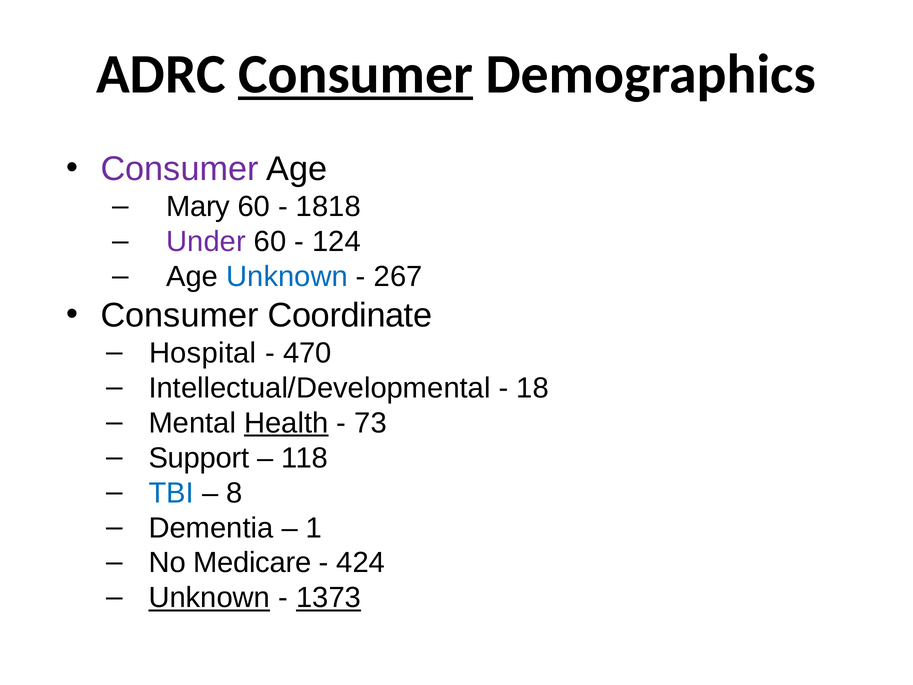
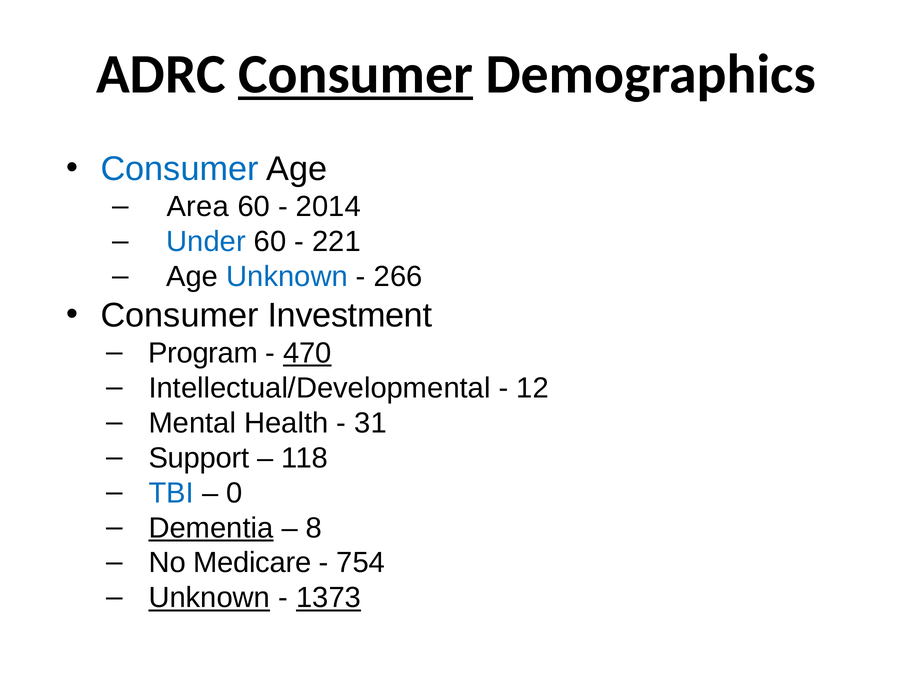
Consumer at (180, 169) colour: purple -> blue
Mary: Mary -> Area
1818: 1818 -> 2014
Under colour: purple -> blue
124: 124 -> 221
267: 267 -> 266
Coordinate: Coordinate -> Investment
Hospital: Hospital -> Program
470 underline: none -> present
18: 18 -> 12
Health underline: present -> none
73: 73 -> 31
8: 8 -> 0
Dementia underline: none -> present
1: 1 -> 8
424: 424 -> 754
